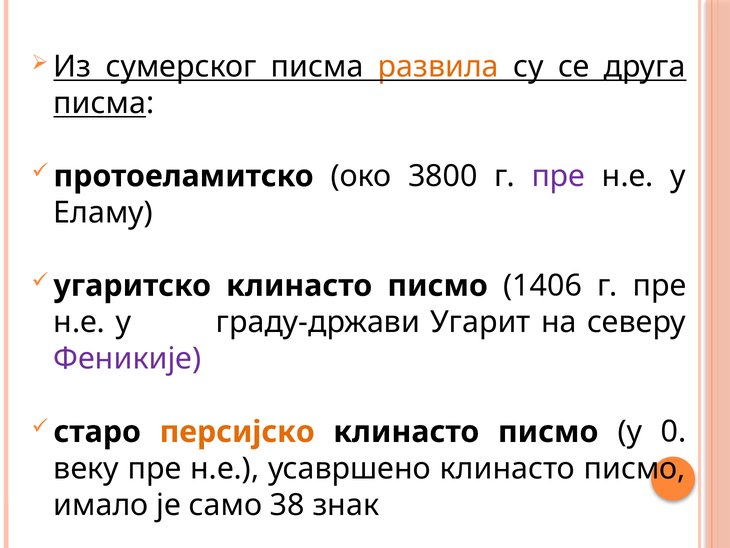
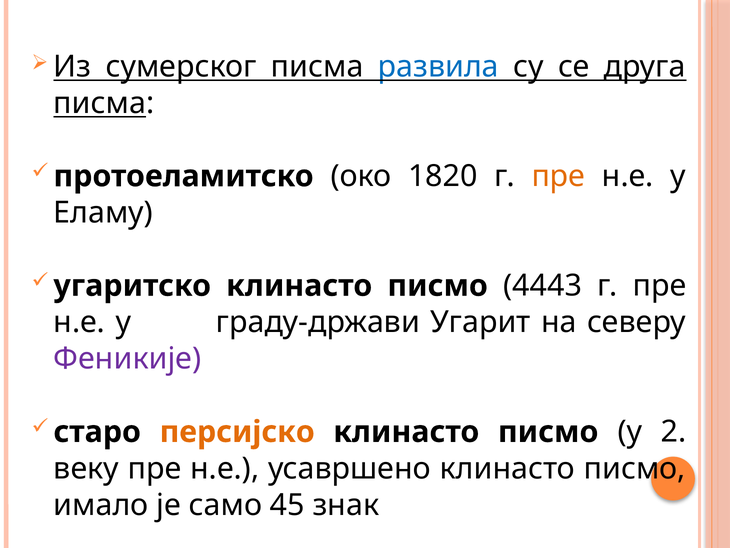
развила colour: orange -> blue
3800: 3800 -> 1820
пре at (558, 176) colour: purple -> orange
1406: 1406 -> 4443
0: 0 -> 2
38: 38 -> 45
